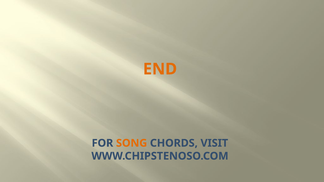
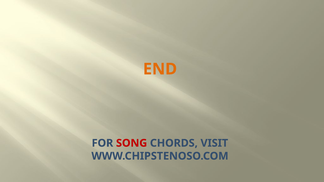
SONG colour: orange -> red
